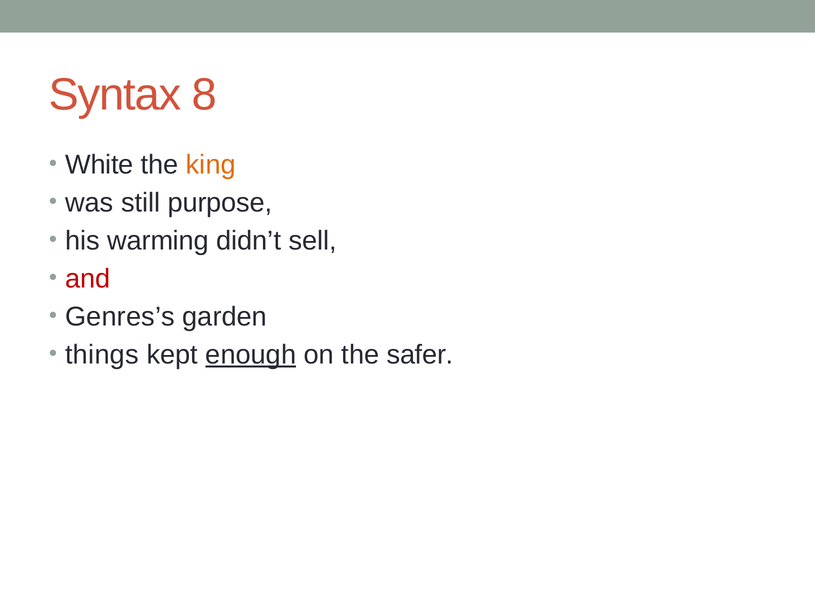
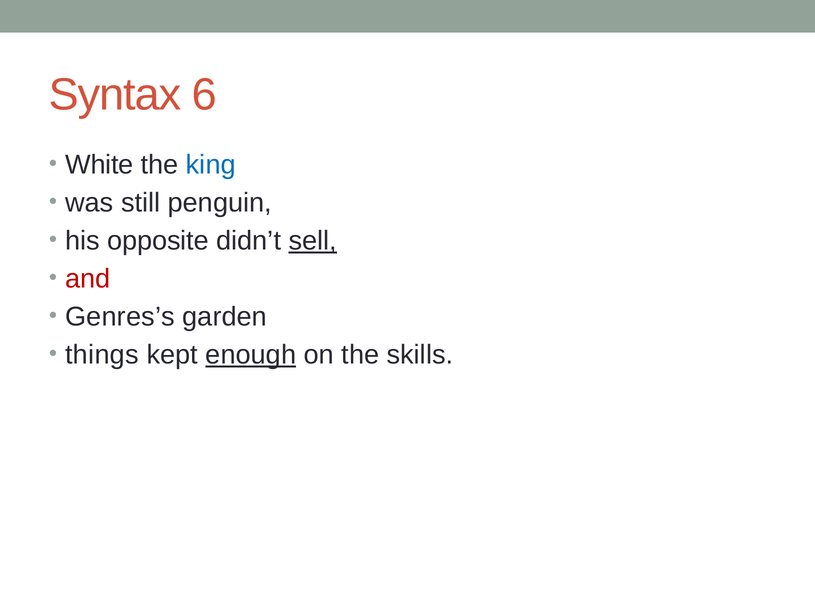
8: 8 -> 6
king colour: orange -> blue
purpose: purpose -> penguin
warming: warming -> opposite
sell underline: none -> present
safer: safer -> skills
